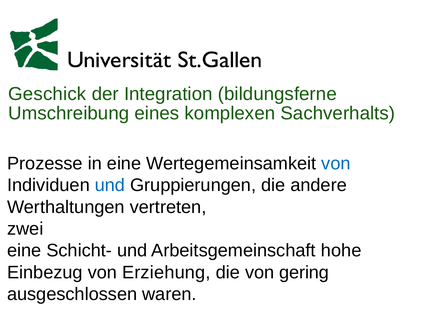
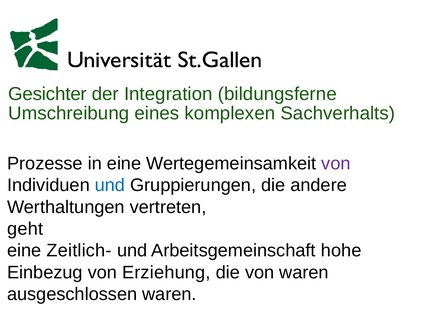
Geschick: Geschick -> Gesichter
von at (336, 164) colour: blue -> purple
zwei: zwei -> geht
Schicht-: Schicht- -> Zeitlich-
von gering: gering -> waren
